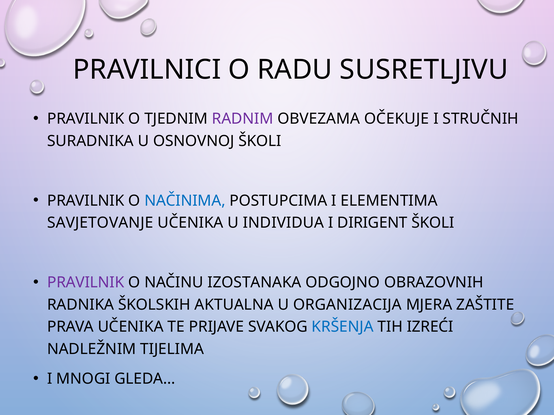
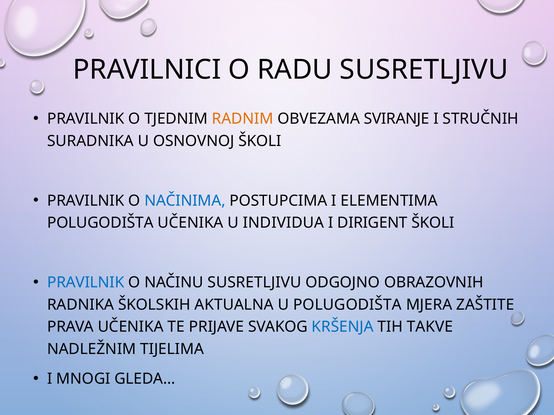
RADNIM colour: purple -> orange
OČEKUJE: OČEKUJE -> SVIRANJE
SAVJETOVANJE at (100, 223): SAVJETOVANJE -> POLUGODIŠTA
PRAVILNIK at (86, 283) colour: purple -> blue
NAČINU IZOSTANAKA: IZOSTANAKA -> SUSRETLJIVU
U ORGANIZACIJA: ORGANIZACIJA -> POLUGODIŠTA
IZREĆI: IZREĆI -> TAKVE
